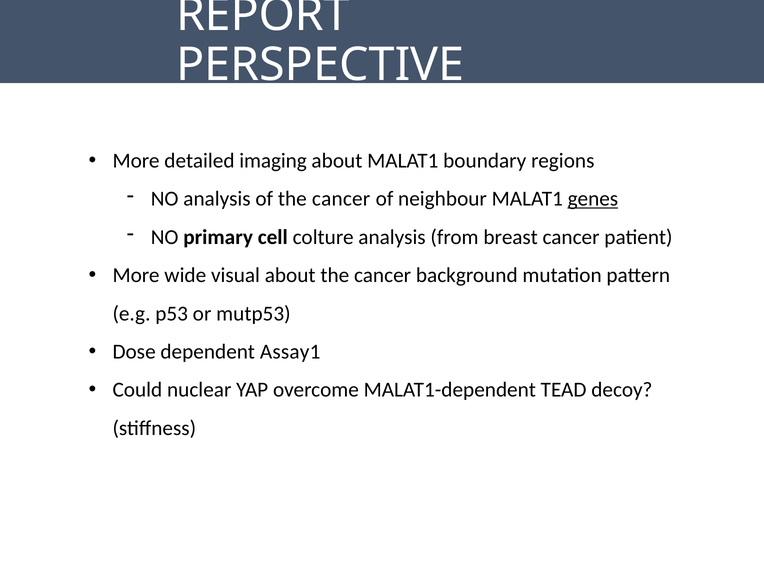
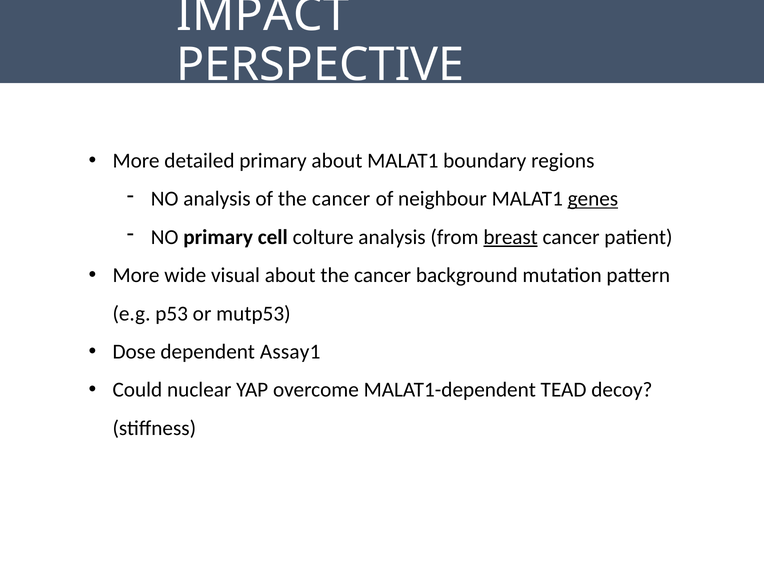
REPORT: REPORT -> IMPACT
detailed imaging: imaging -> primary
breast underline: none -> present
